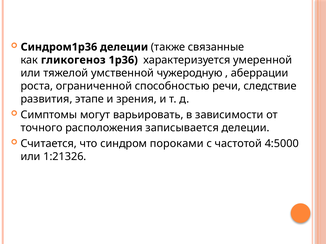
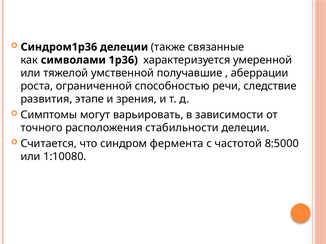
гликогеноз: гликогеноз -> символами
чужеродную: чужеродную -> получавшие
записывается: записывается -> стабильности
пороками: пороками -> фермента
4:5000: 4:5000 -> 8:5000
1:21326: 1:21326 -> 1:10080
